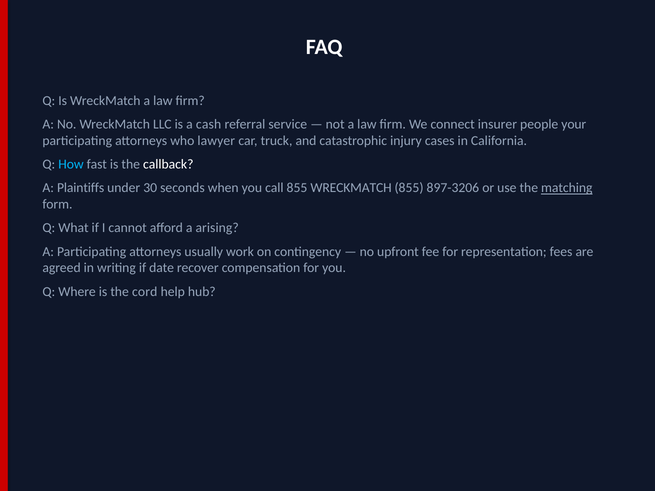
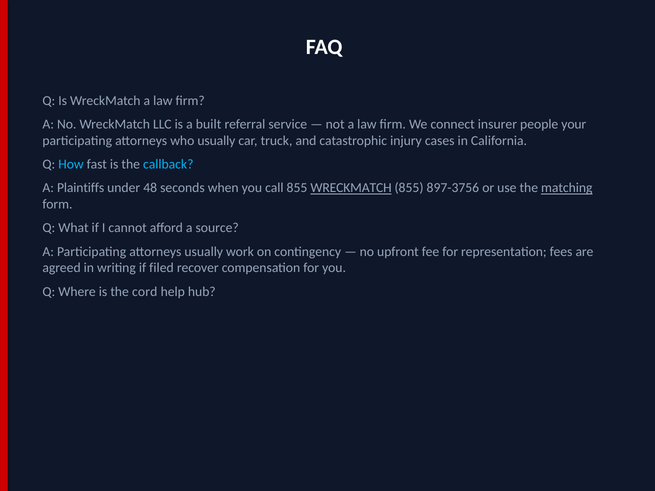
cash: cash -> built
who lawyer: lawyer -> usually
callback colour: white -> light blue
30: 30 -> 48
WRECKMATCH at (351, 188) underline: none -> present
897-3206: 897-3206 -> 897-3756
arising: arising -> source
date: date -> filed
